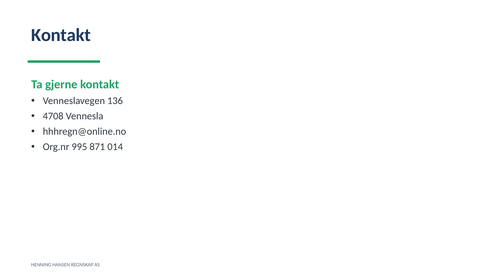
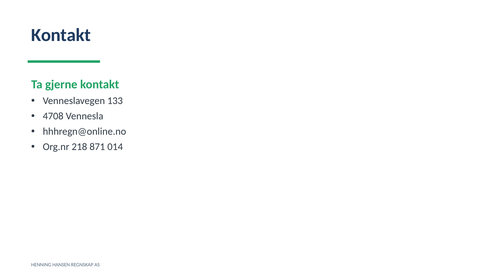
136: 136 -> 133
995: 995 -> 218
